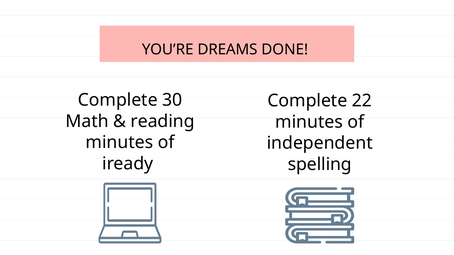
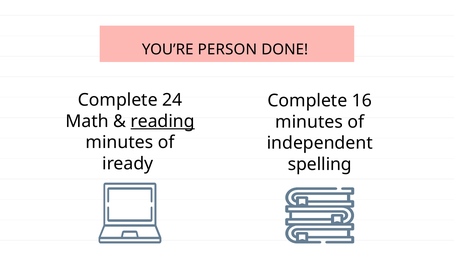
DREAMS: DREAMS -> PERSON
30: 30 -> 24
22: 22 -> 16
reading underline: none -> present
